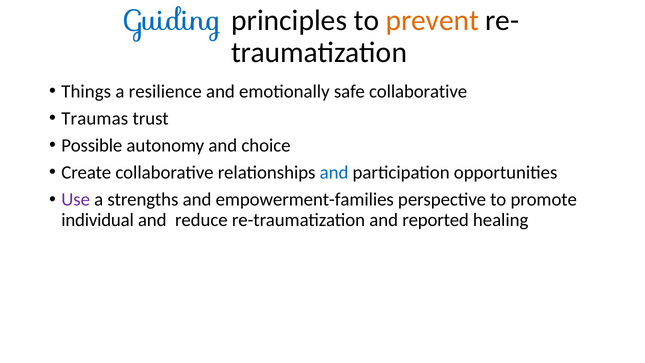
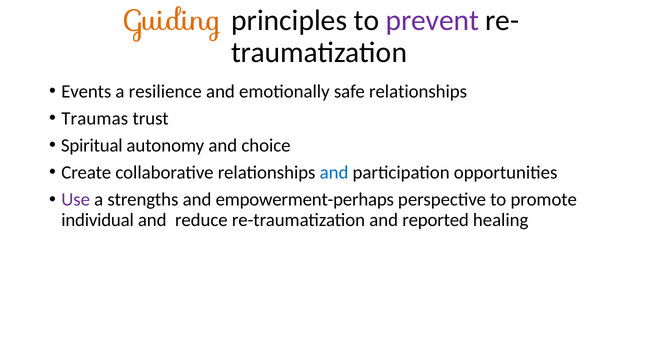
Guiding colour: blue -> orange
prevent colour: orange -> purple
Things: Things -> Events
safe collaborative: collaborative -> relationships
Possible: Possible -> Spiritual
empowerment-families: empowerment-families -> empowerment-perhaps
